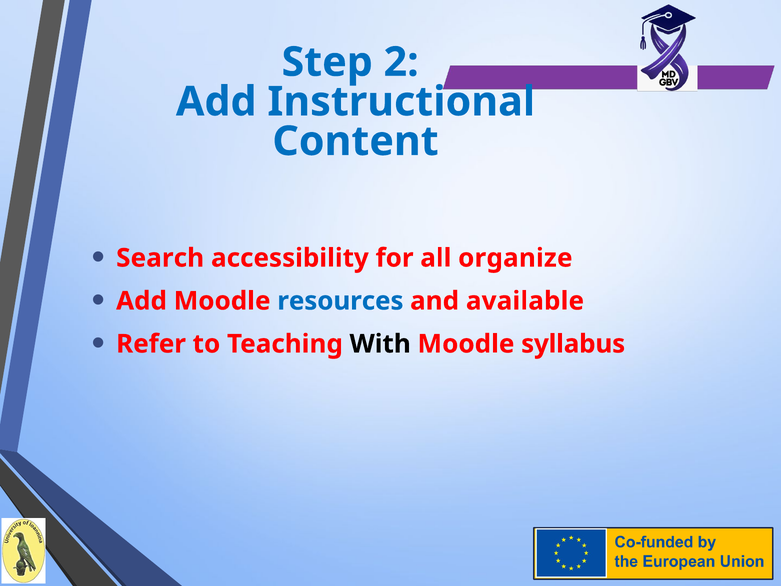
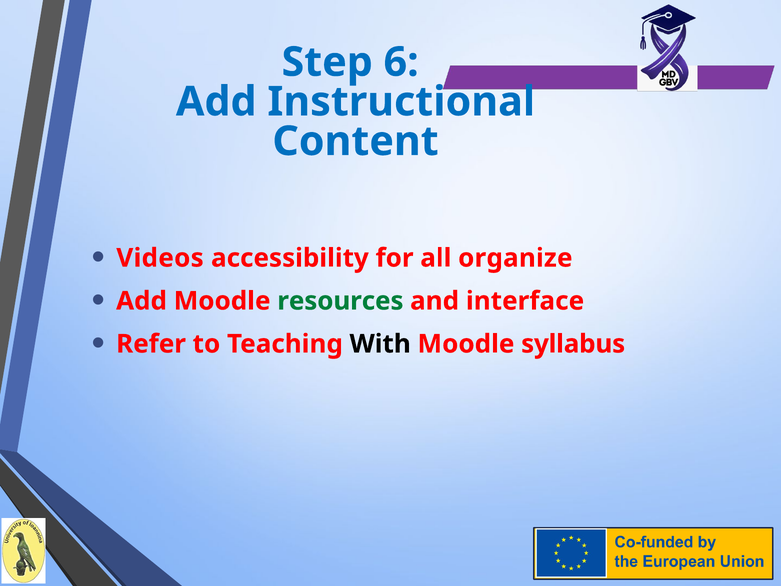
2: 2 -> 6
Search: Search -> Videos
resources colour: blue -> green
available: available -> interface
